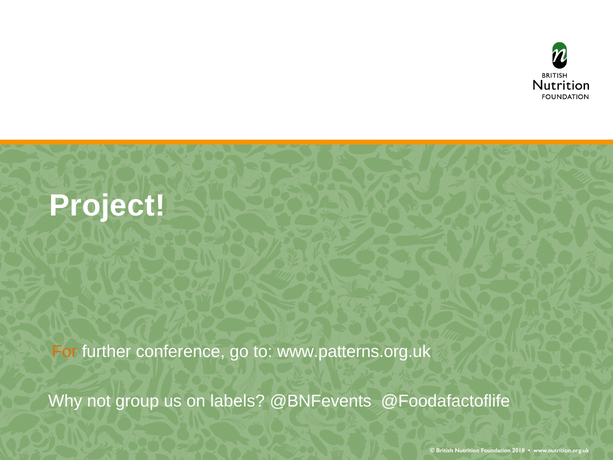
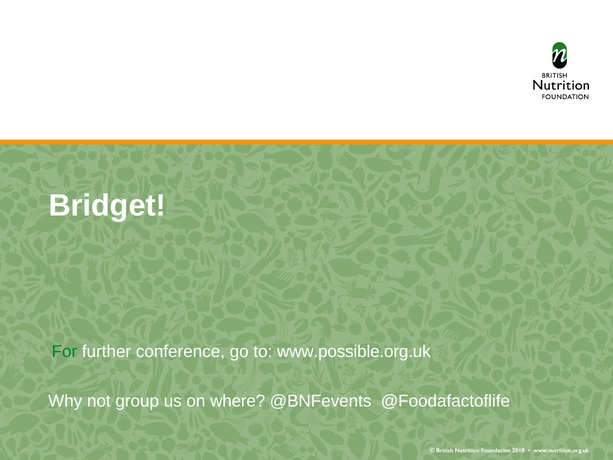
Project: Project -> Bridget
For colour: orange -> green
www.patterns.org.uk: www.patterns.org.uk -> www.possible.org.uk
labels: labels -> where
